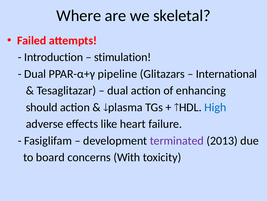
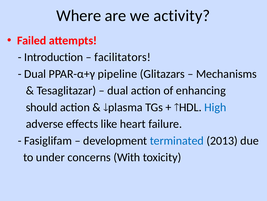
skeletal: skeletal -> activity
stimulation: stimulation -> facilitators
International: International -> Mechanisms
terminated colour: purple -> blue
board: board -> under
